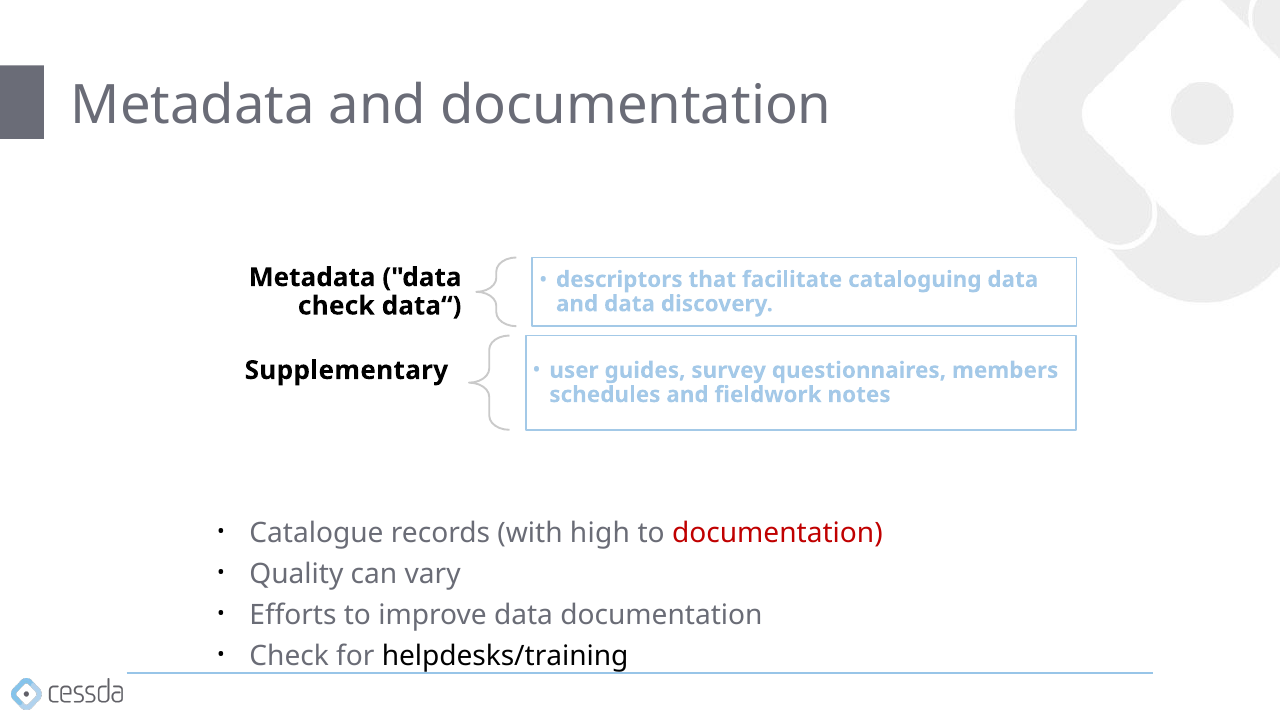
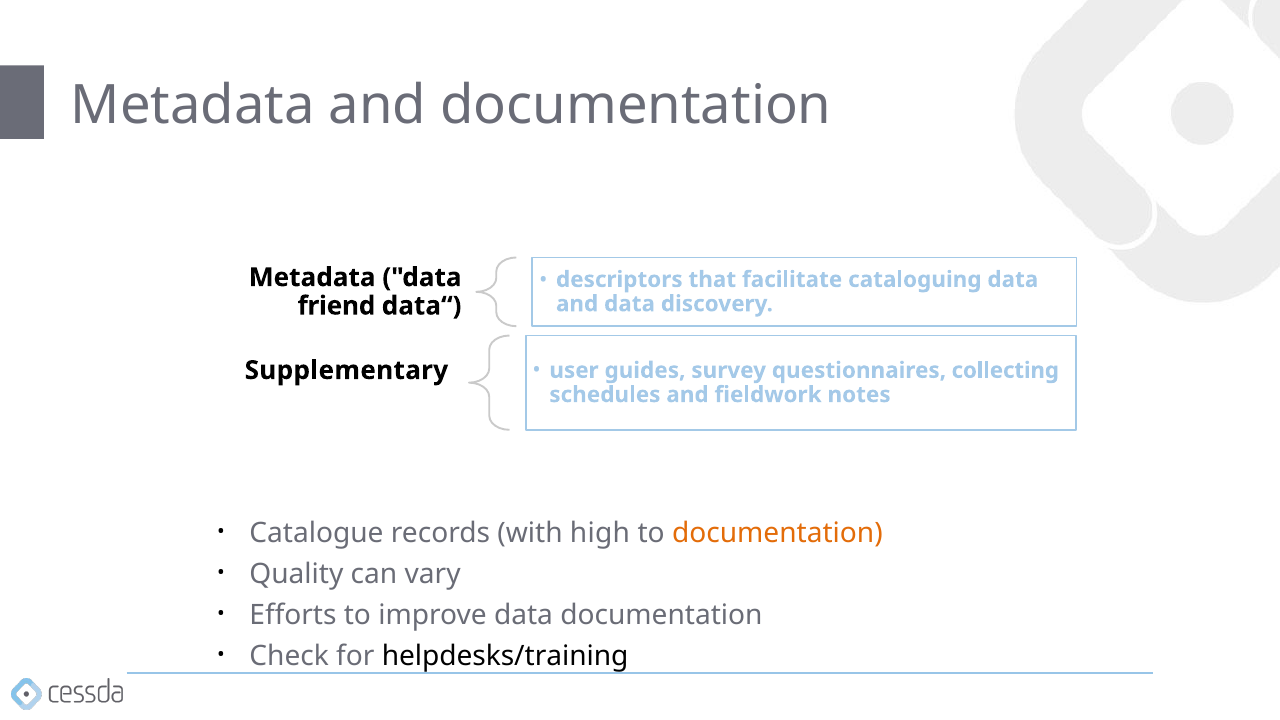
check at (336, 306): check -> friend
members: members -> collecting
documentation at (777, 533) colour: red -> orange
